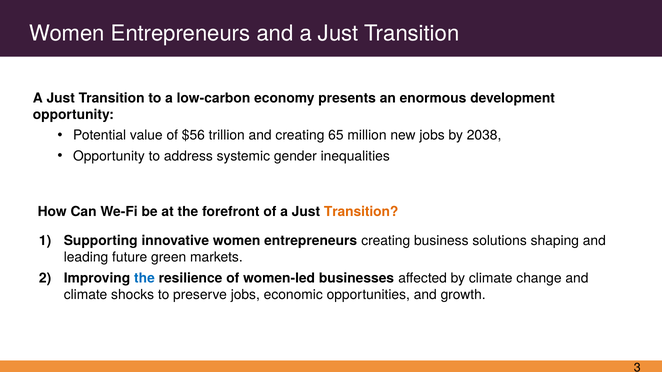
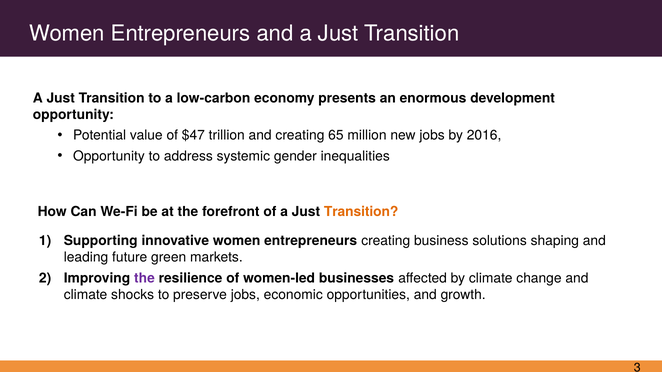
$56: $56 -> $47
2038: 2038 -> 2016
the at (144, 278) colour: blue -> purple
